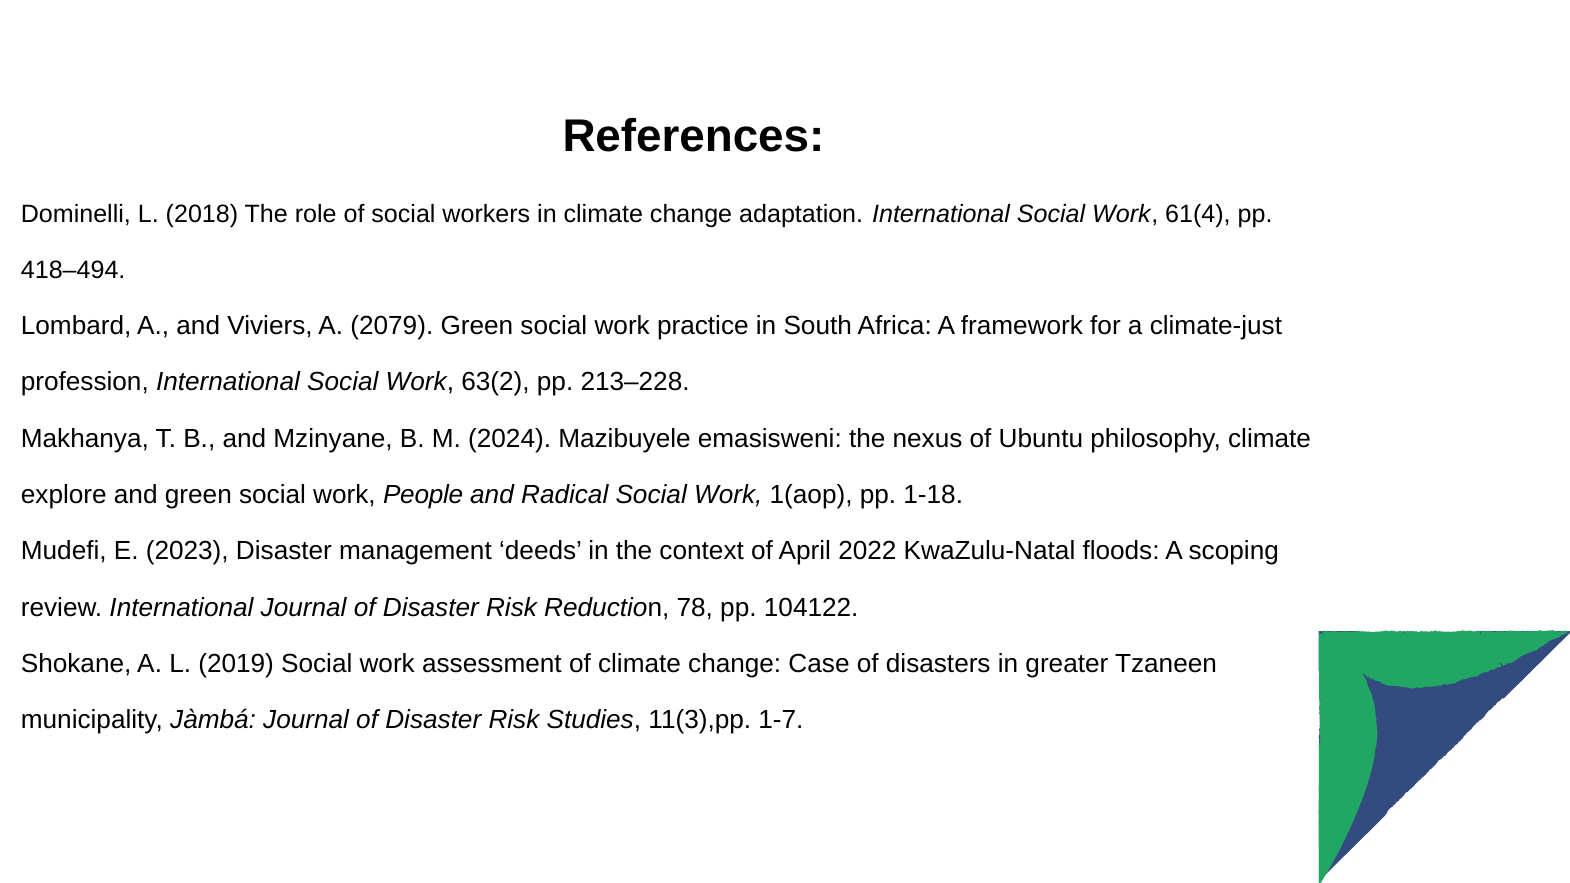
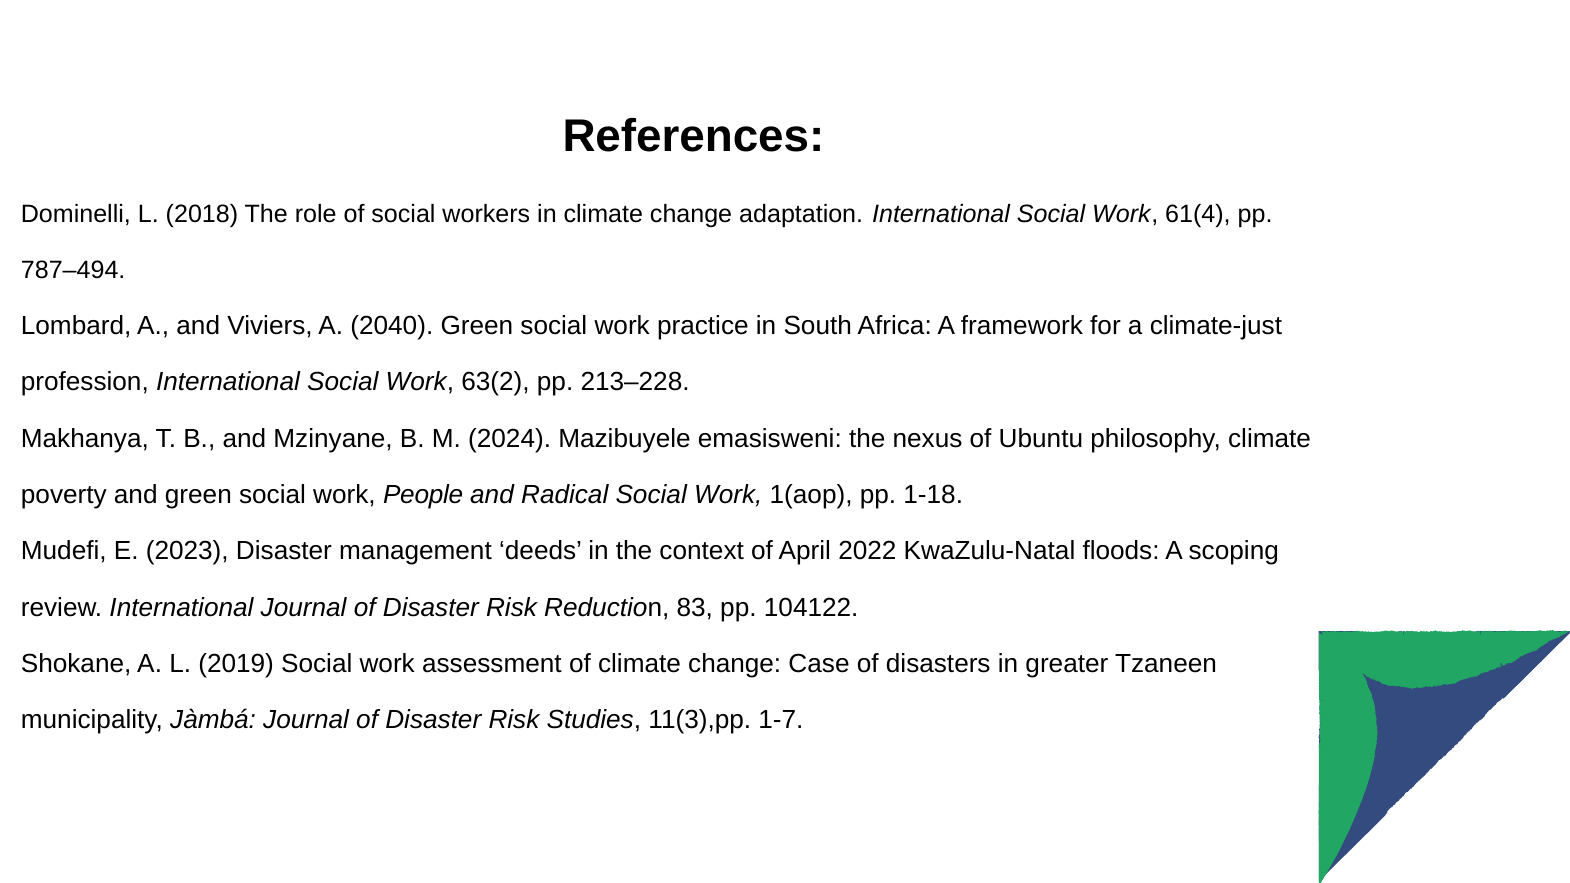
418–494: 418–494 -> 787–494
2079: 2079 -> 2040
explore: explore -> poverty
78: 78 -> 83
